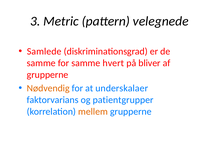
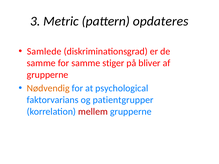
velegnede: velegnede -> opdateres
hvert: hvert -> stiger
underskalaer: underskalaer -> psychological
mellem colour: orange -> red
